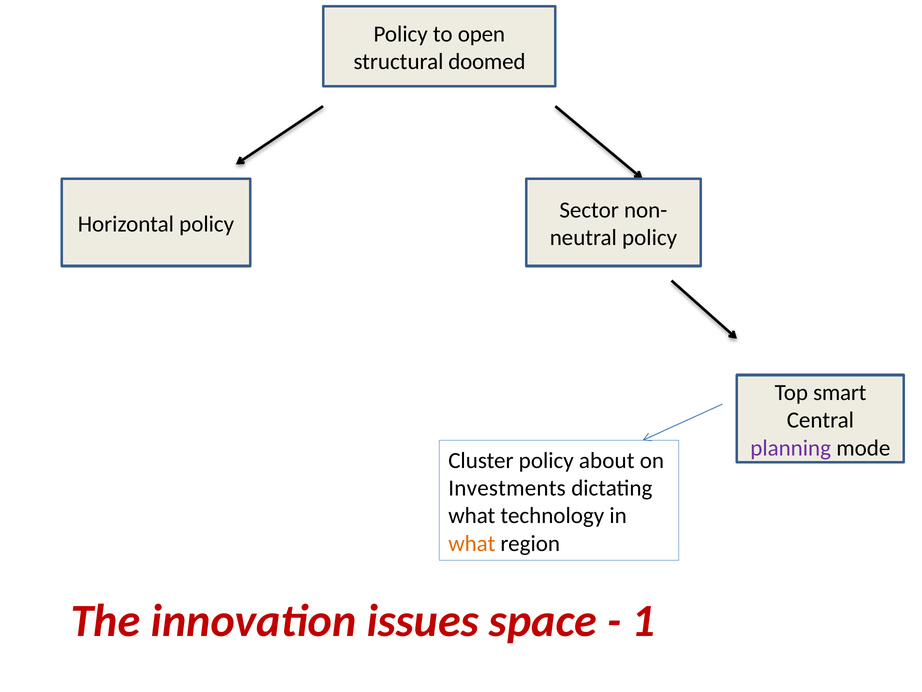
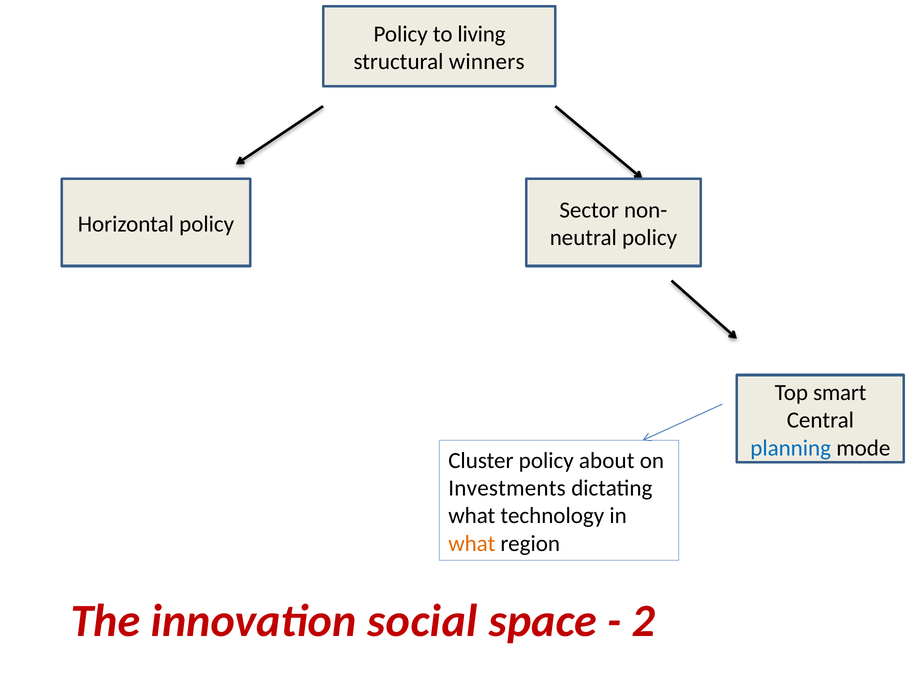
open: open -> living
doomed: doomed -> winners
planning colour: purple -> blue
issues: issues -> social
1: 1 -> 2
